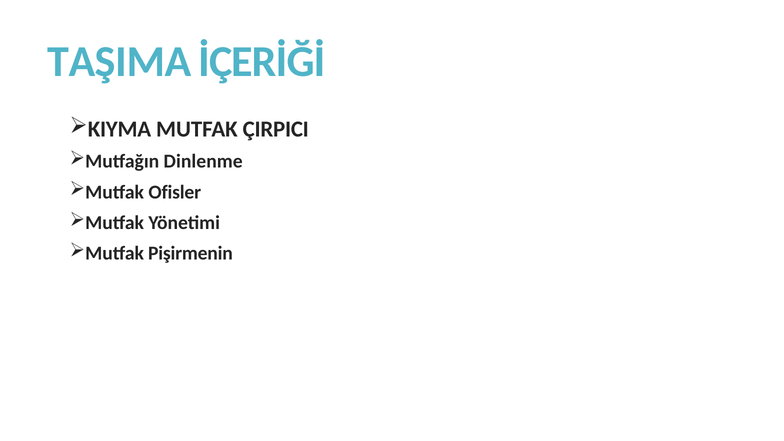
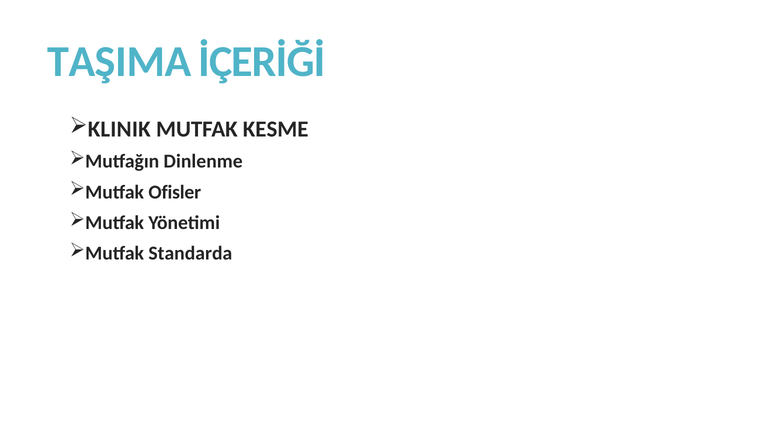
KIYMA: KIYMA -> KLINIK
ÇIRPICI: ÇIRPICI -> KESME
Pişirmenin: Pişirmenin -> Standarda
